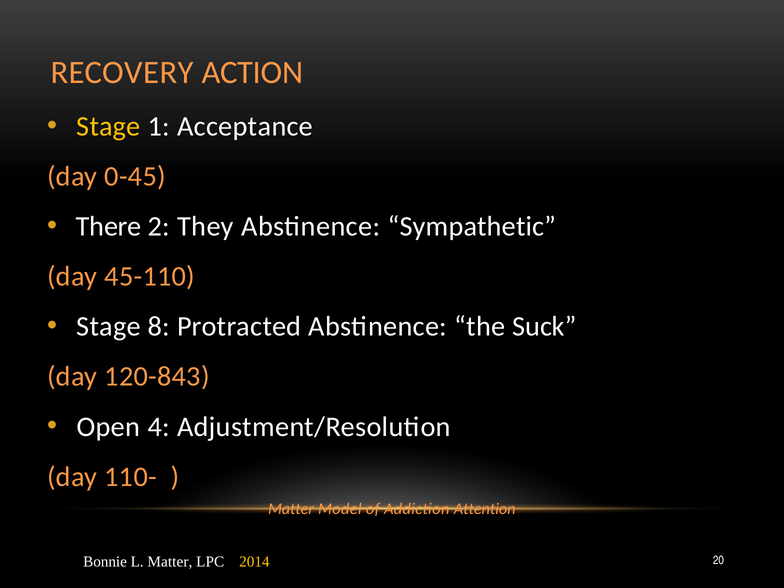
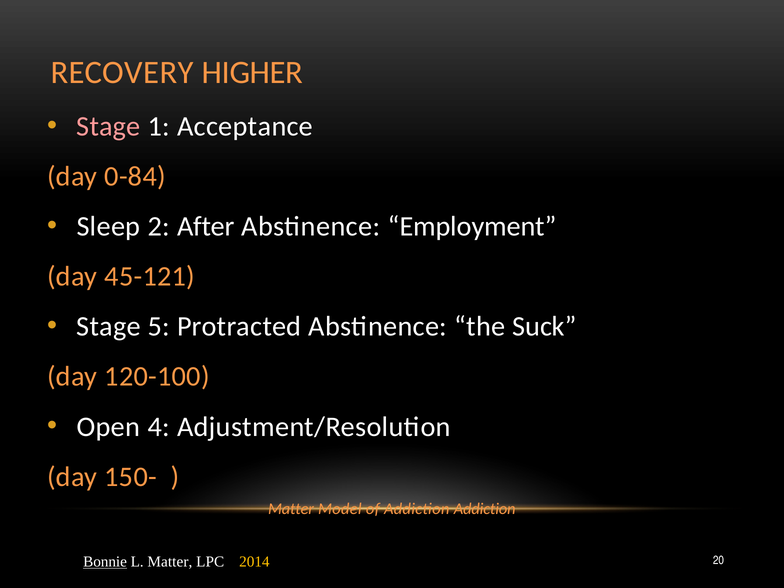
ACTION: ACTION -> HIGHER
Stage at (108, 126) colour: yellow -> pink
0-45: 0-45 -> 0-84
There: There -> Sleep
They: They -> After
Sympathetic: Sympathetic -> Employment
45-110: 45-110 -> 45-121
8: 8 -> 5
120-843: 120-843 -> 120-100
110-: 110- -> 150-
Addiction Attention: Attention -> Addiction
Bonnie underline: none -> present
